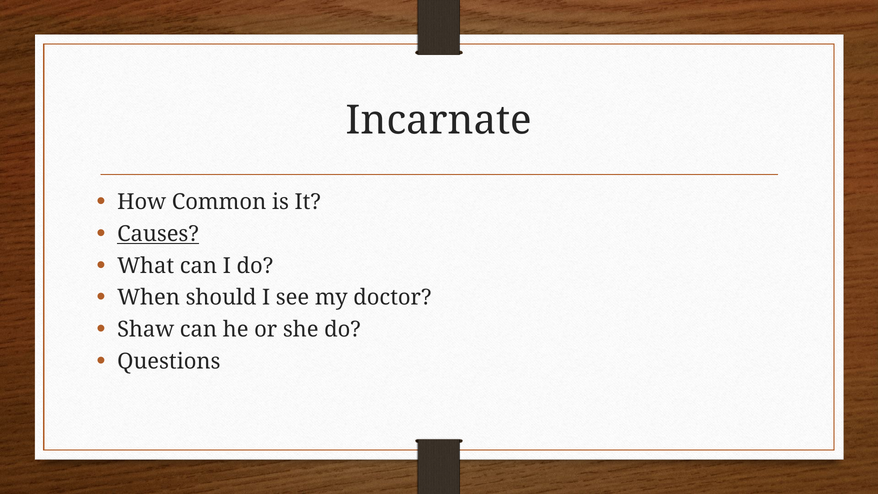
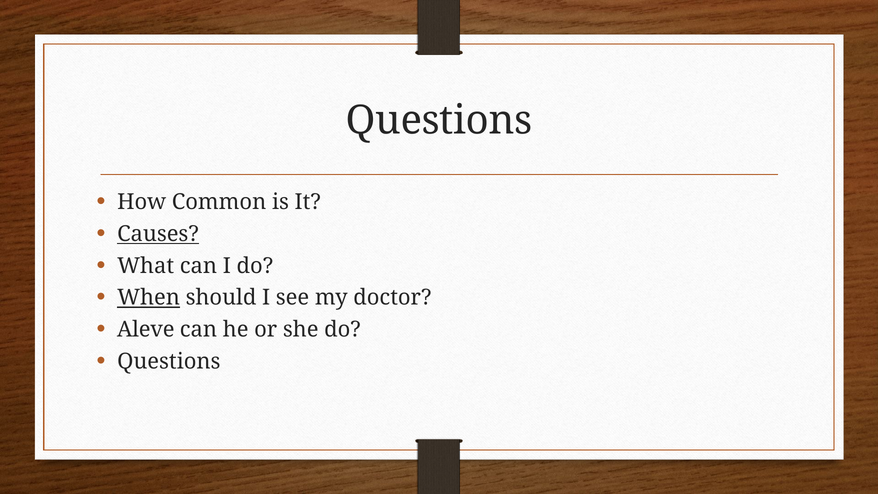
Incarnate at (439, 120): Incarnate -> Questions
When underline: none -> present
Shaw: Shaw -> Aleve
